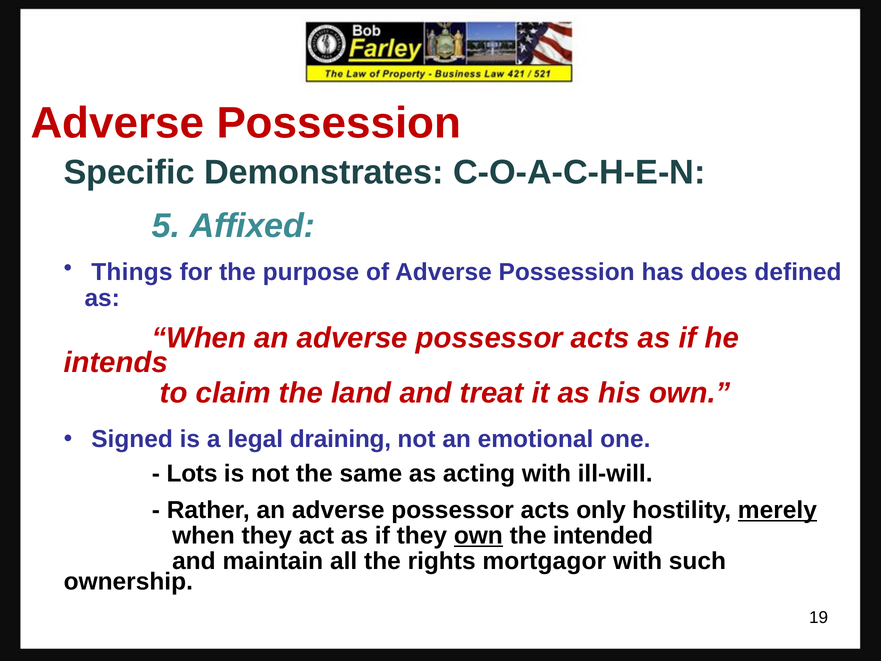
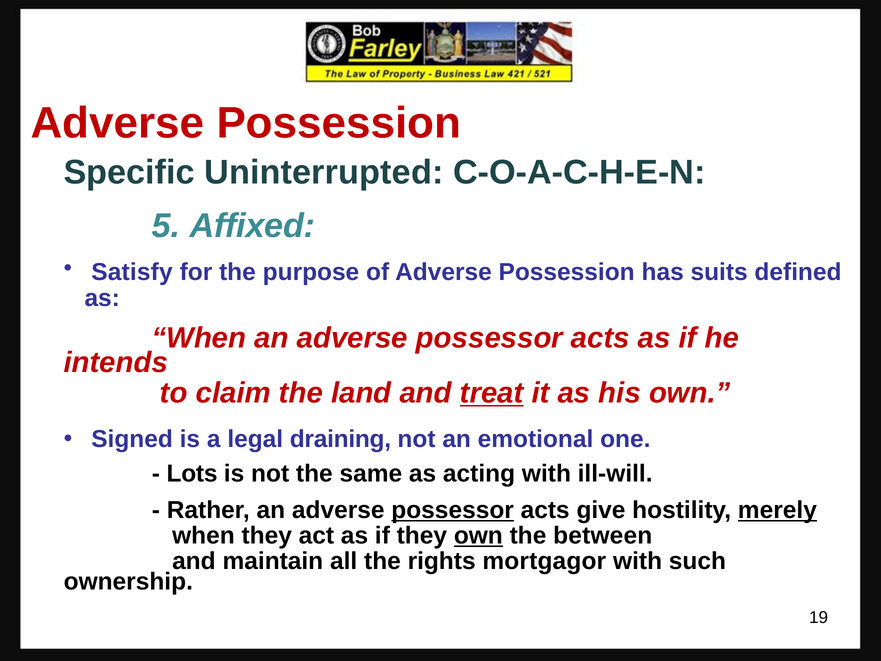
Demonstrates: Demonstrates -> Uninterrupted
Things: Things -> Satisfy
does: does -> suits
treat underline: none -> present
possessor at (453, 510) underline: none -> present
only: only -> give
intended: intended -> between
